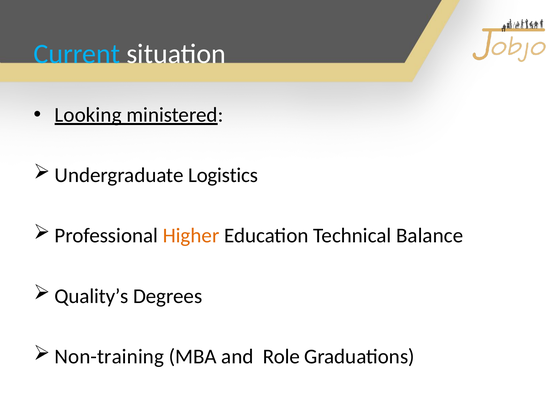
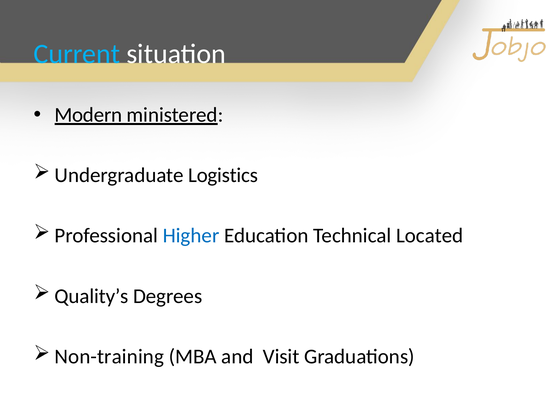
Looking: Looking -> Modern
Higher colour: orange -> blue
Balance: Balance -> Located
Role: Role -> Visit
